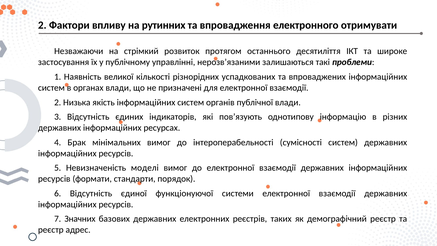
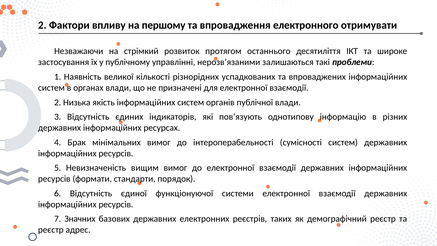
рутинних: рутинних -> першому
моделі: моделі -> вищим
